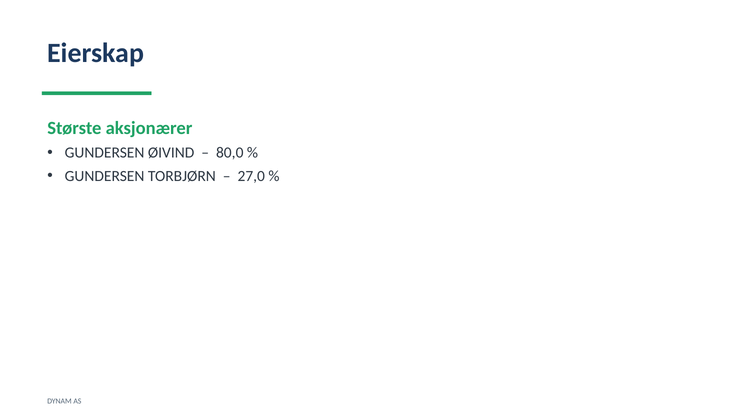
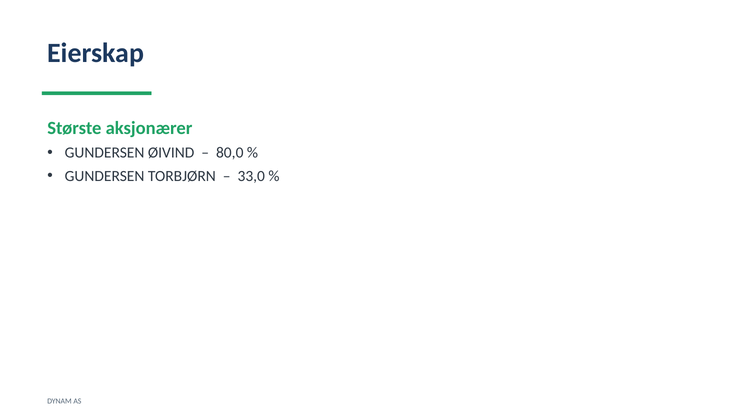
27,0: 27,0 -> 33,0
